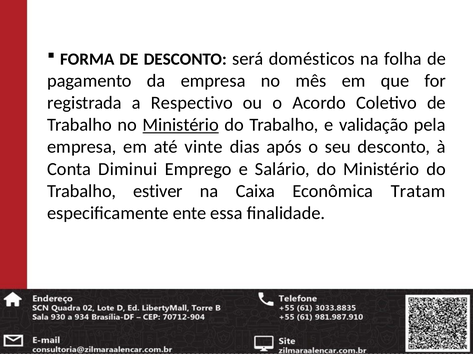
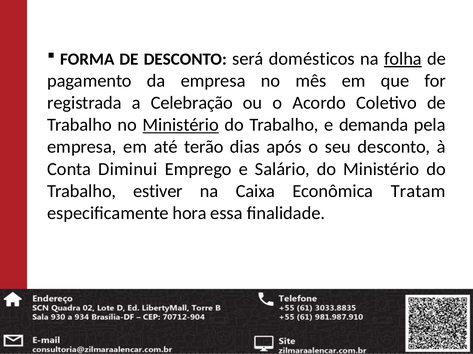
folha underline: none -> present
Respectivo: Respectivo -> Celebração
validação: validação -> demanda
vinte: vinte -> terão
ente: ente -> hora
